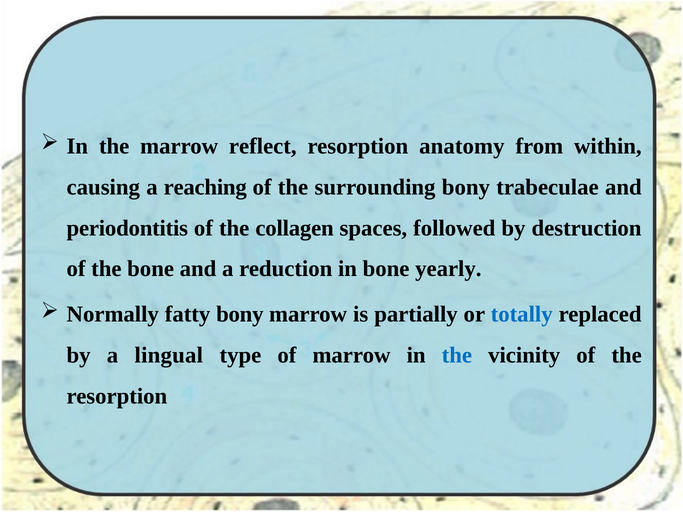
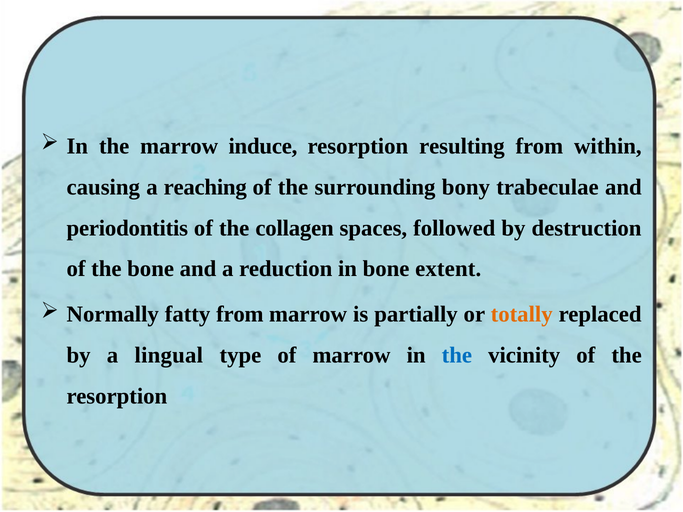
reflect: reflect -> induce
anatomy: anatomy -> resulting
yearly: yearly -> extent
fatty bony: bony -> from
totally colour: blue -> orange
